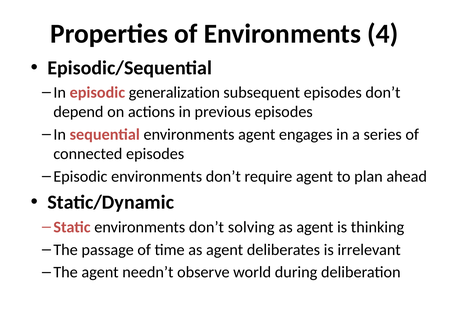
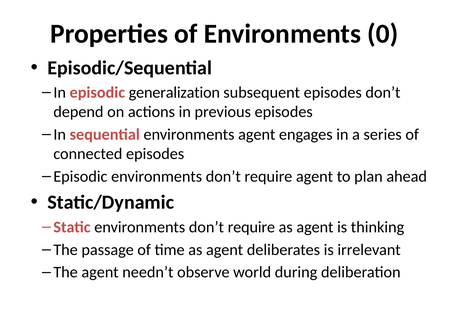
4: 4 -> 0
Static environments don’t solving: solving -> require
